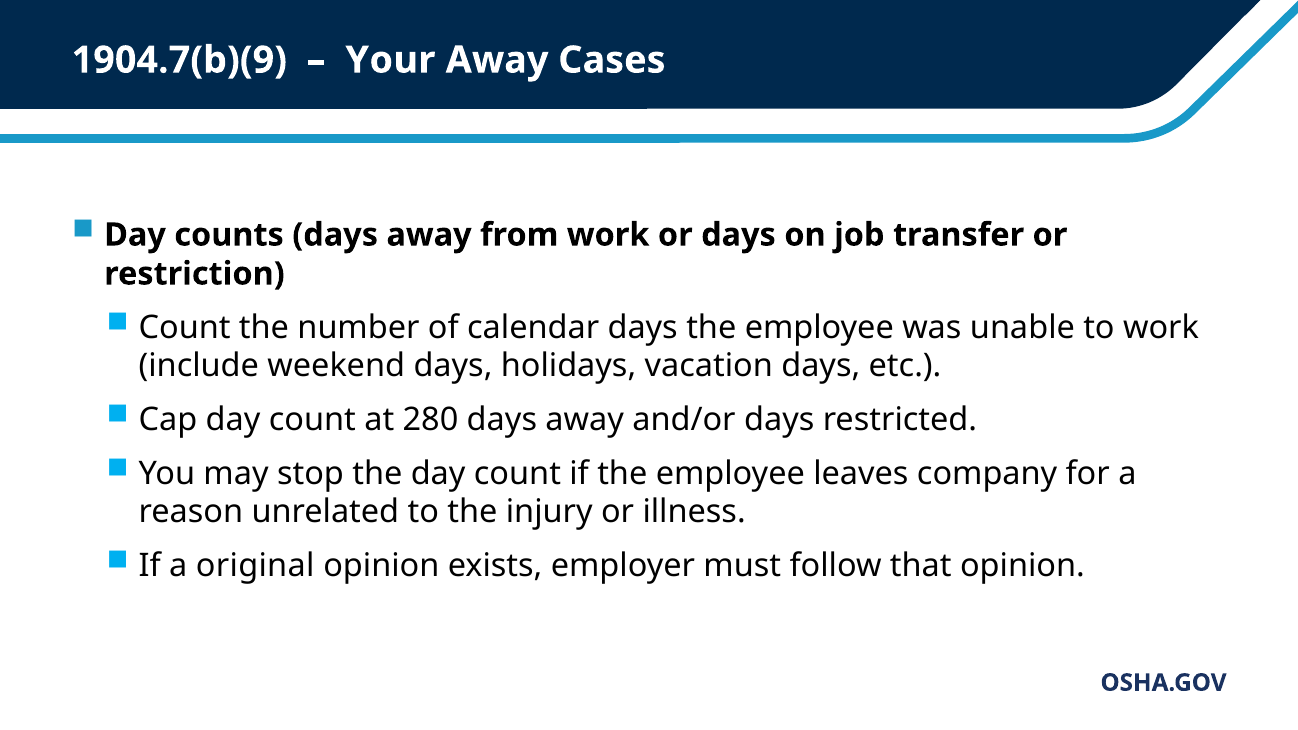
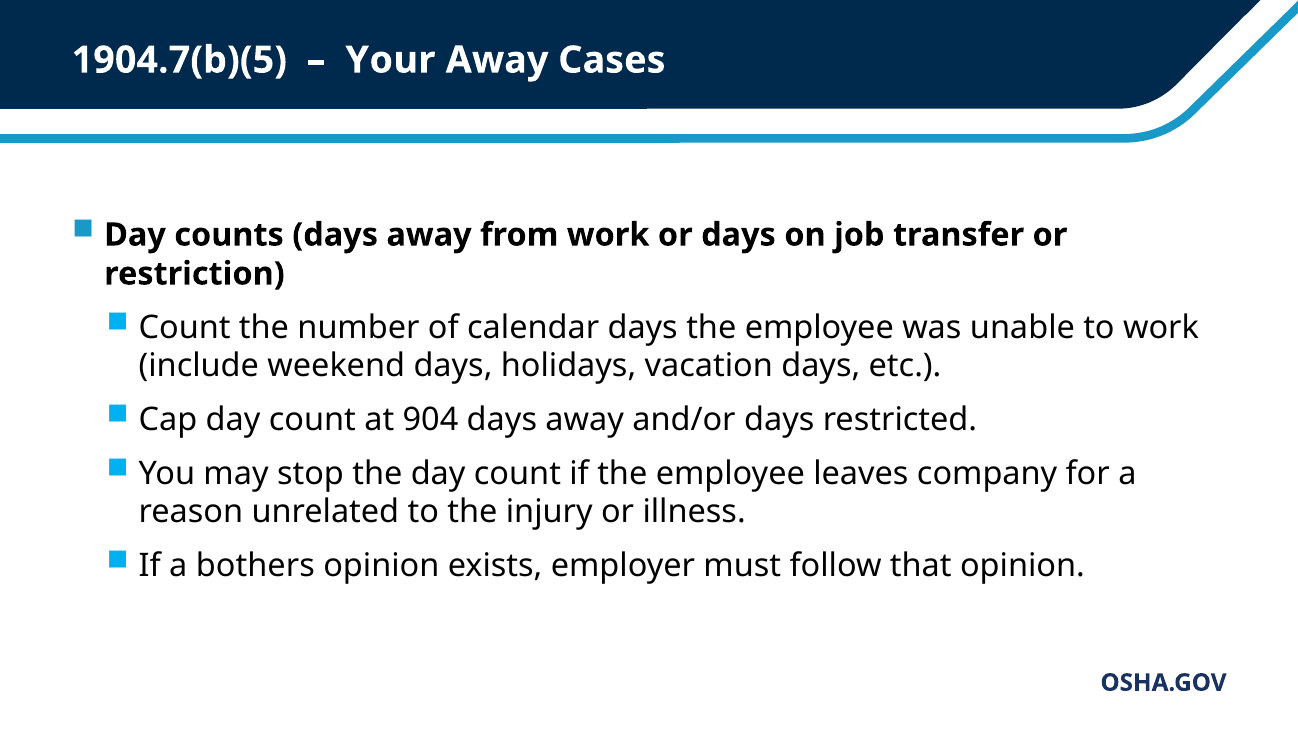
1904.7(b)(9: 1904.7(b)(9 -> 1904.7(b)(5
280: 280 -> 904
original: original -> bothers
